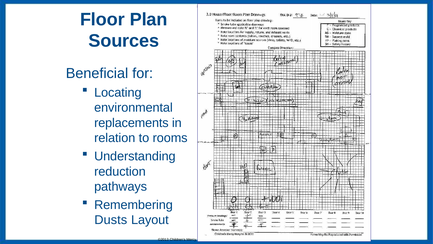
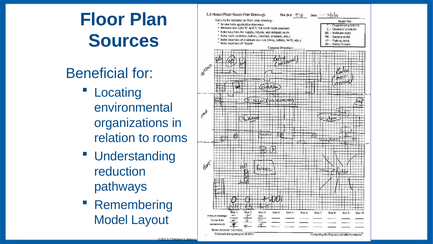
replacements: replacements -> organizations
Dusts: Dusts -> Model
